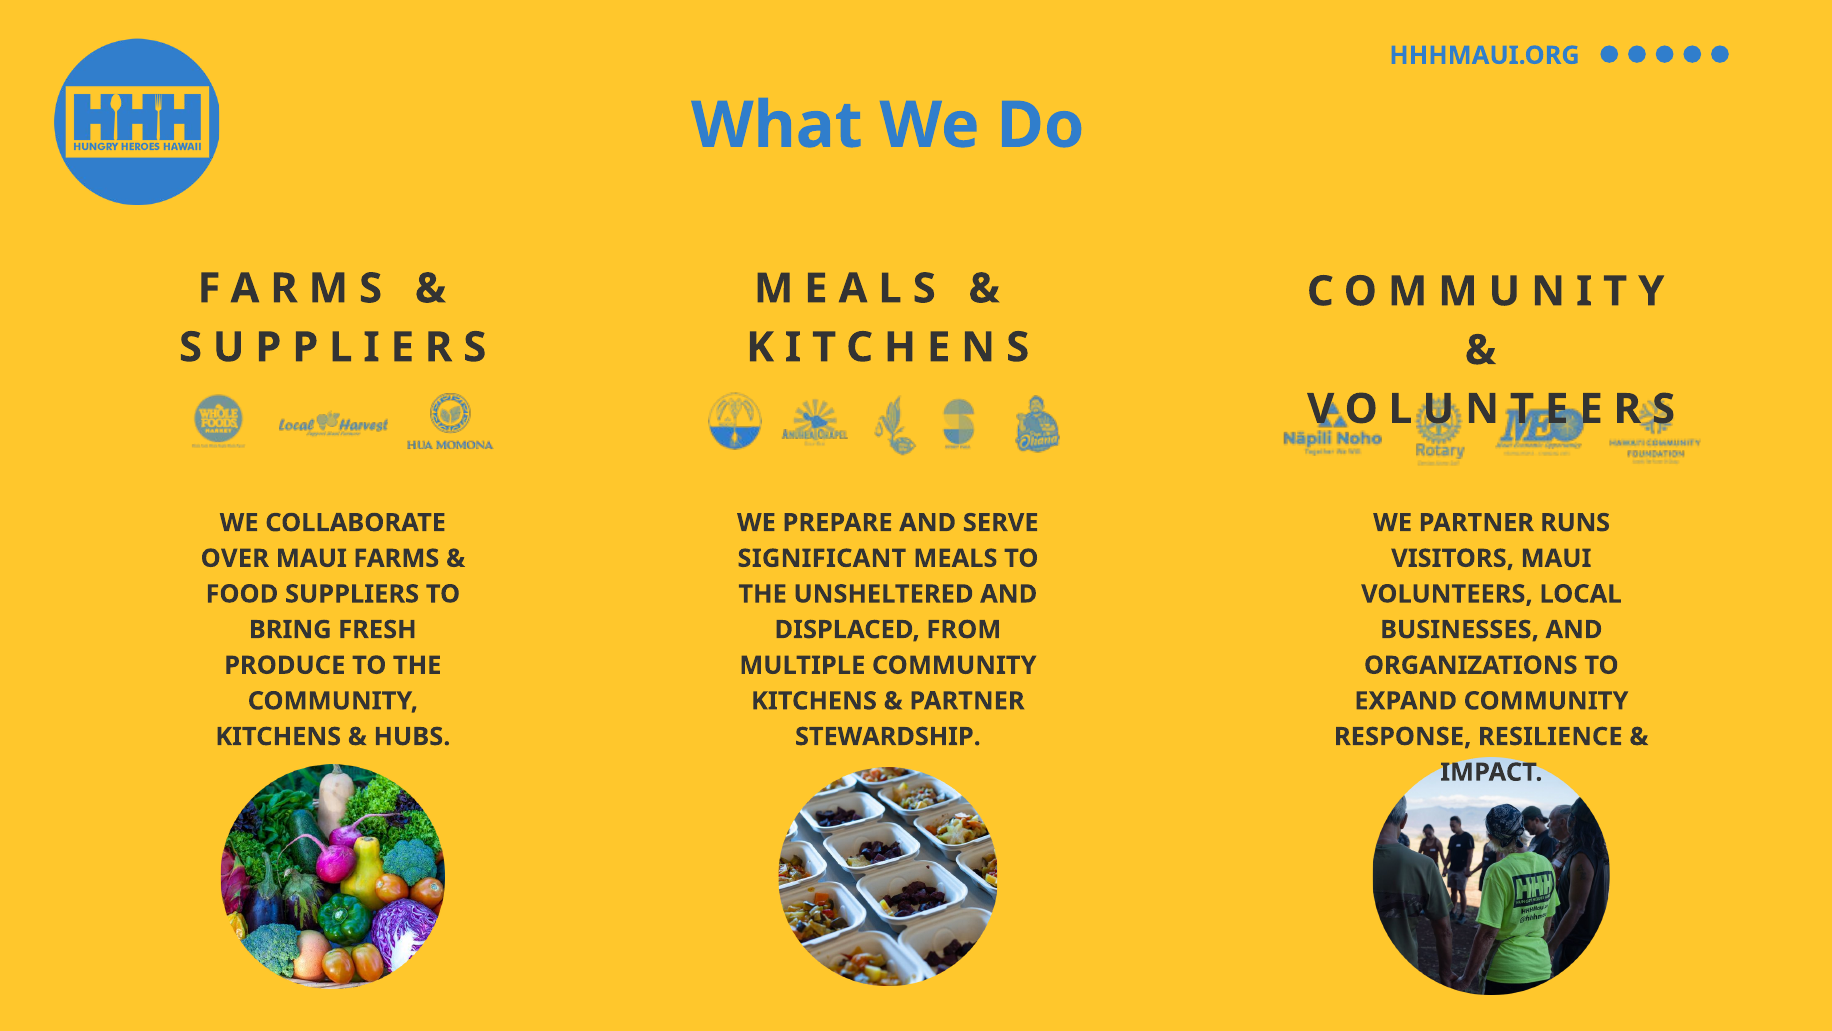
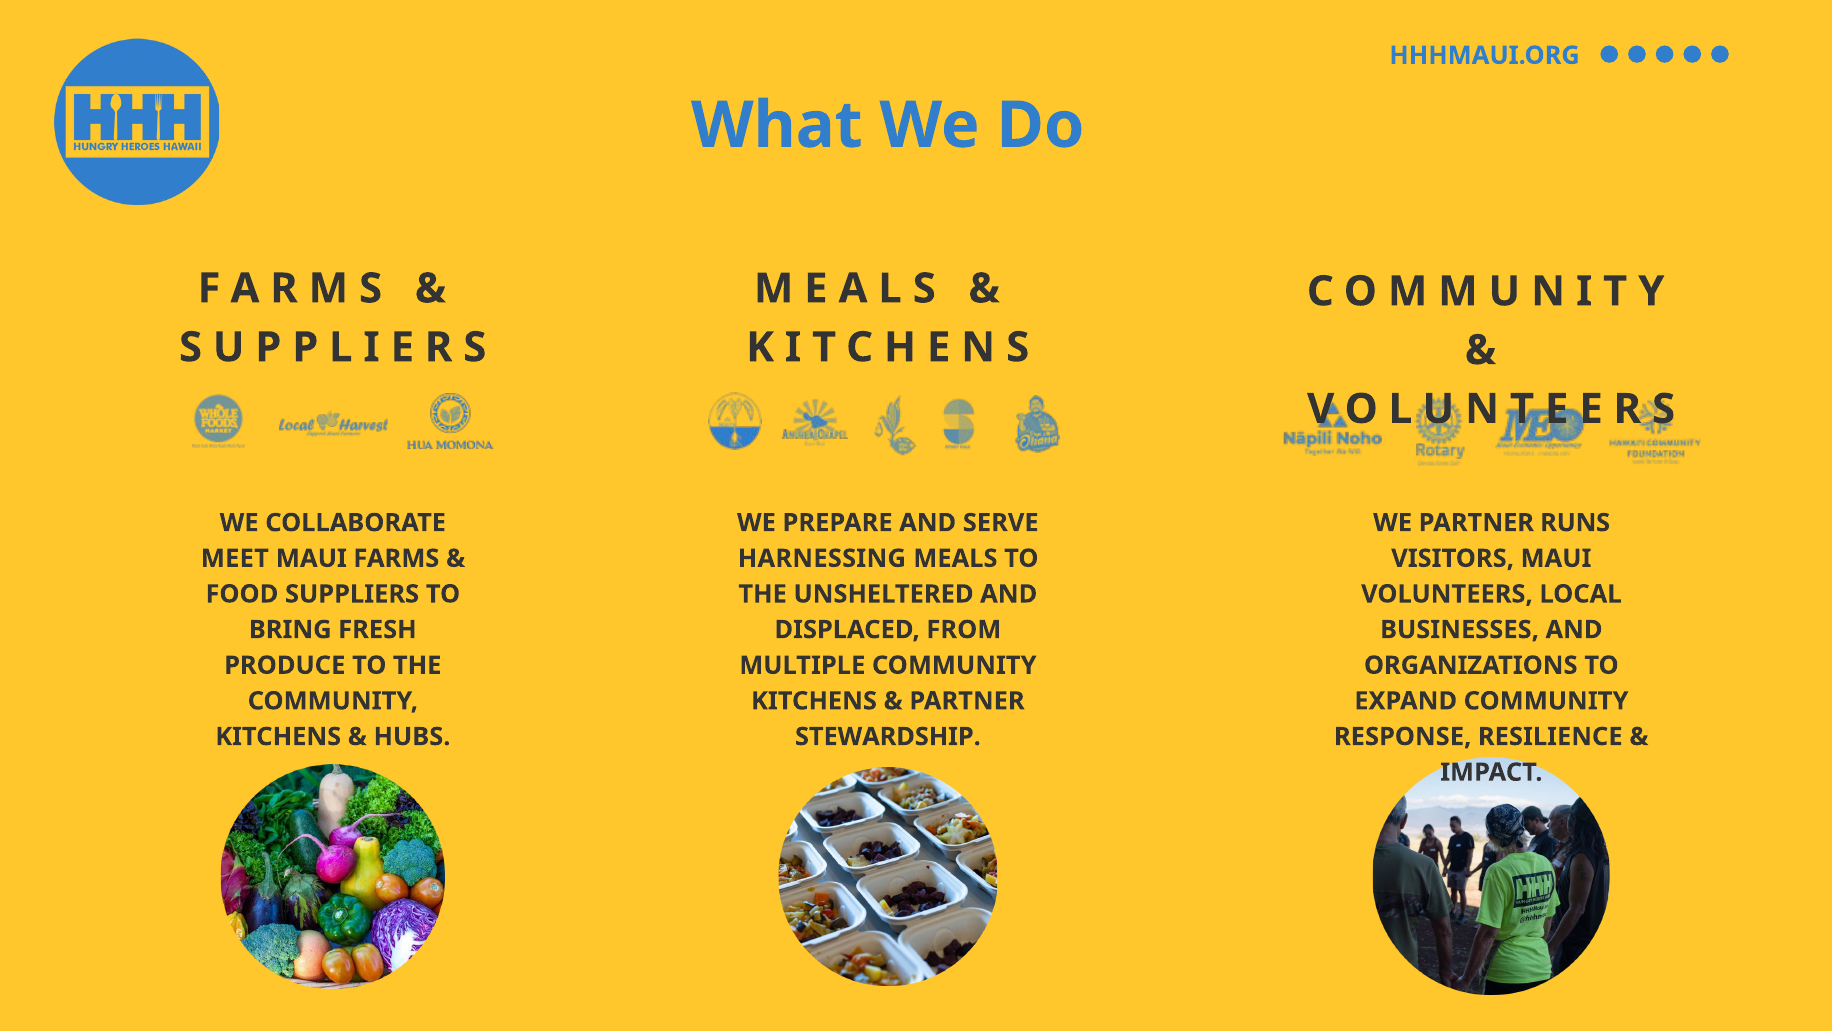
OVER: OVER -> MEET
SIGNIFICANT: SIGNIFICANT -> HARNESSING
